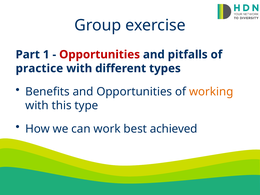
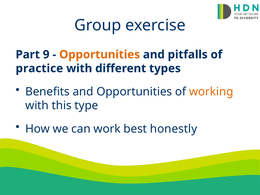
1: 1 -> 9
Opportunities at (100, 55) colour: red -> orange
achieved: achieved -> honestly
